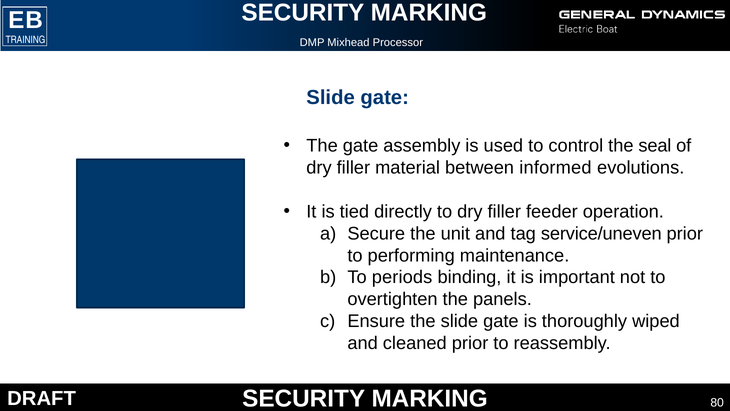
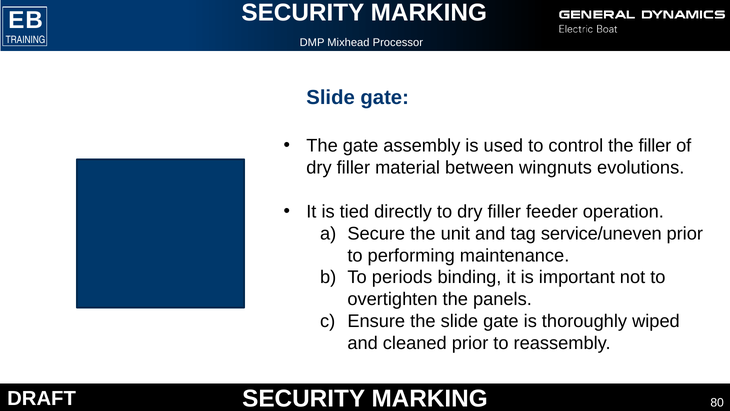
the seal: seal -> filler
informed: informed -> wingnuts
